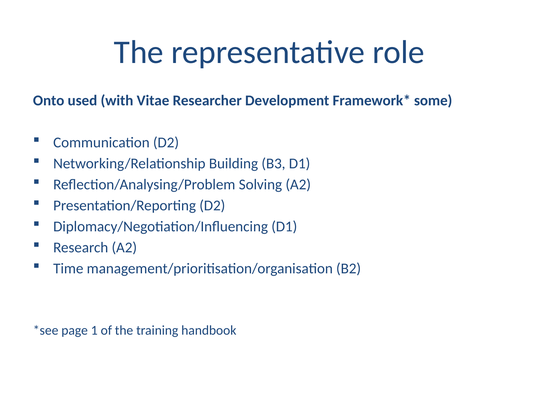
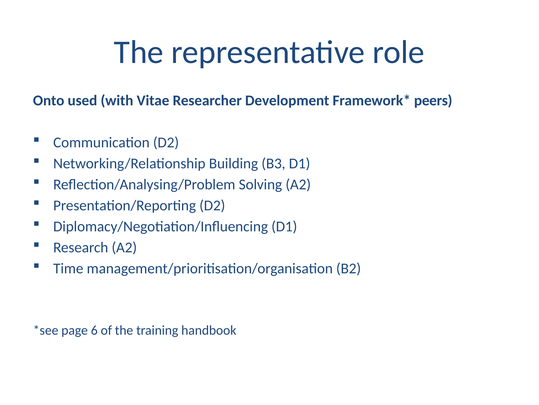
some: some -> peers
1: 1 -> 6
